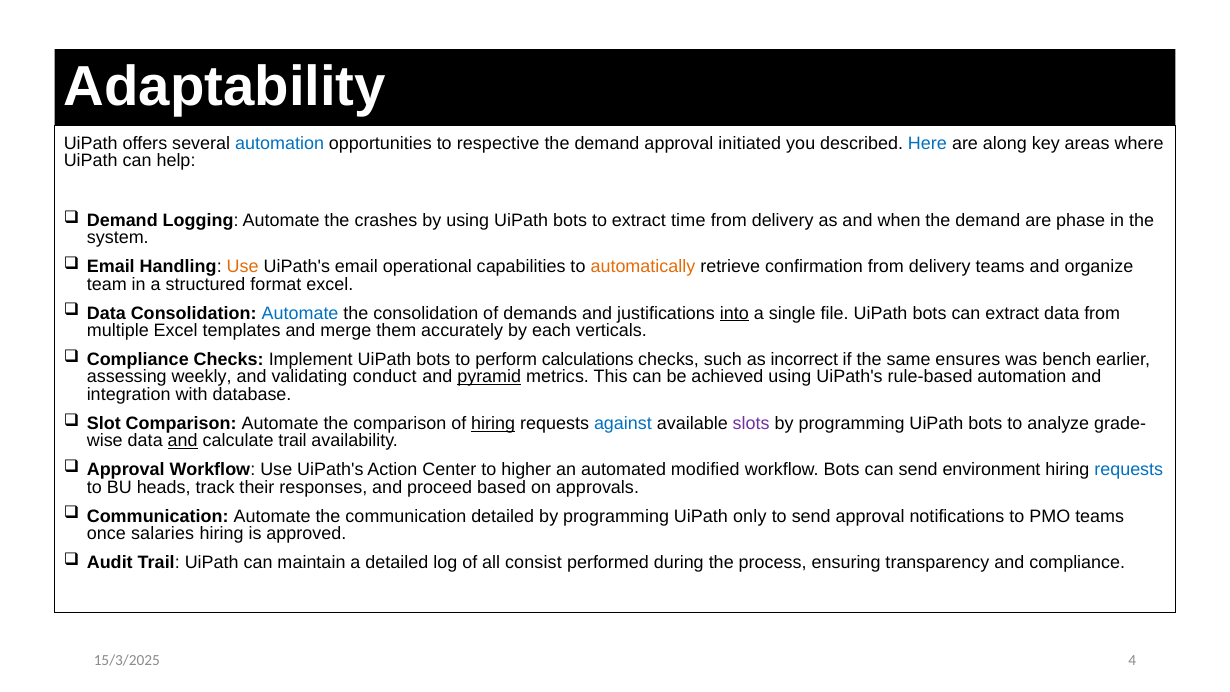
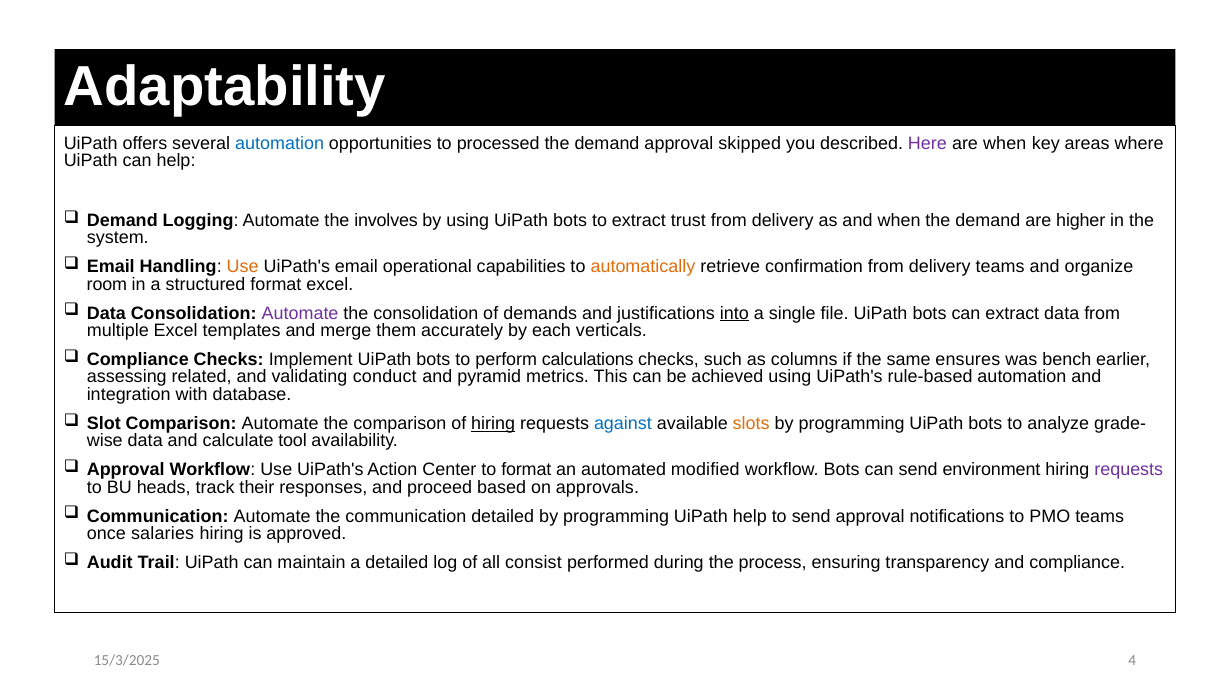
respective: respective -> processed
initiated: initiated -> skipped
Here colour: blue -> purple
are along: along -> when
crashes: crashes -> involves
time: time -> trust
phase: phase -> higher
team: team -> room
Automate at (300, 313) colour: blue -> purple
incorrect: incorrect -> columns
weekly: weekly -> related
pyramid underline: present -> none
slots colour: purple -> orange
and at (183, 441) underline: present -> none
calculate trail: trail -> tool
to higher: higher -> format
requests at (1129, 470) colour: blue -> purple
UiPath only: only -> help
